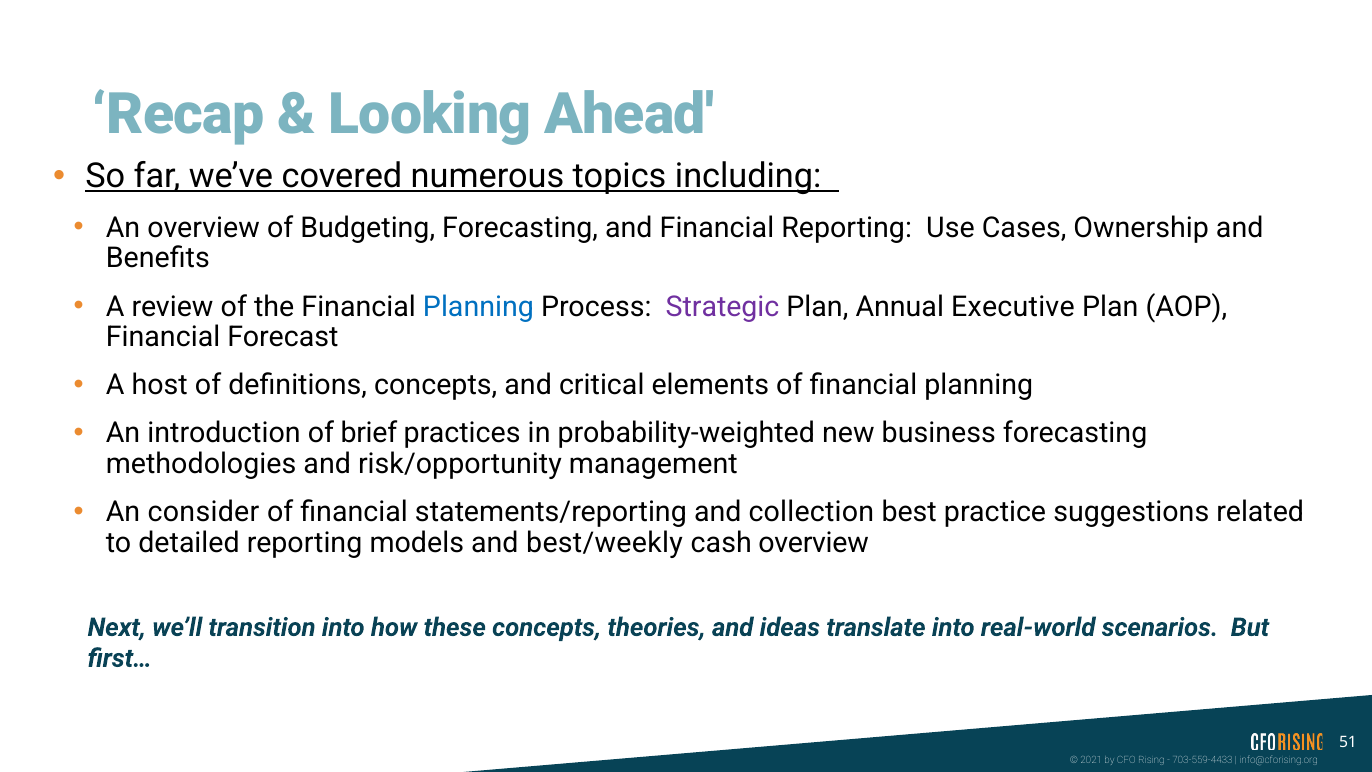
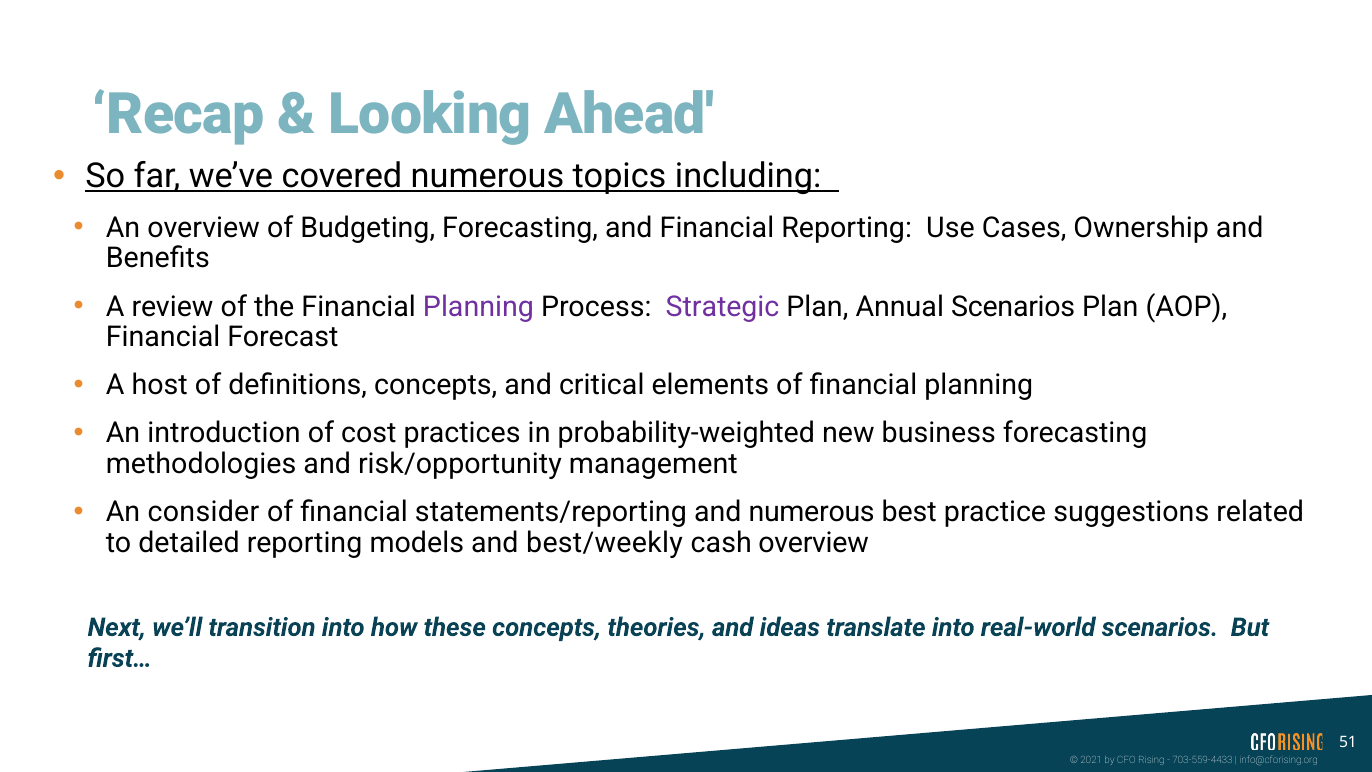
Planning at (478, 306) colour: blue -> purple
Annual Executive: Executive -> Scenarios
brief: brief -> cost
and collection: collection -> numerous
